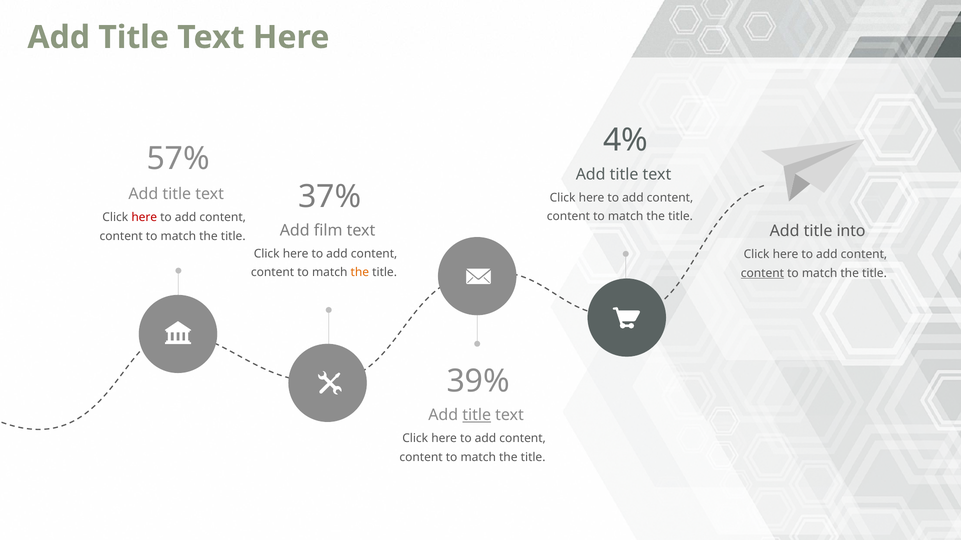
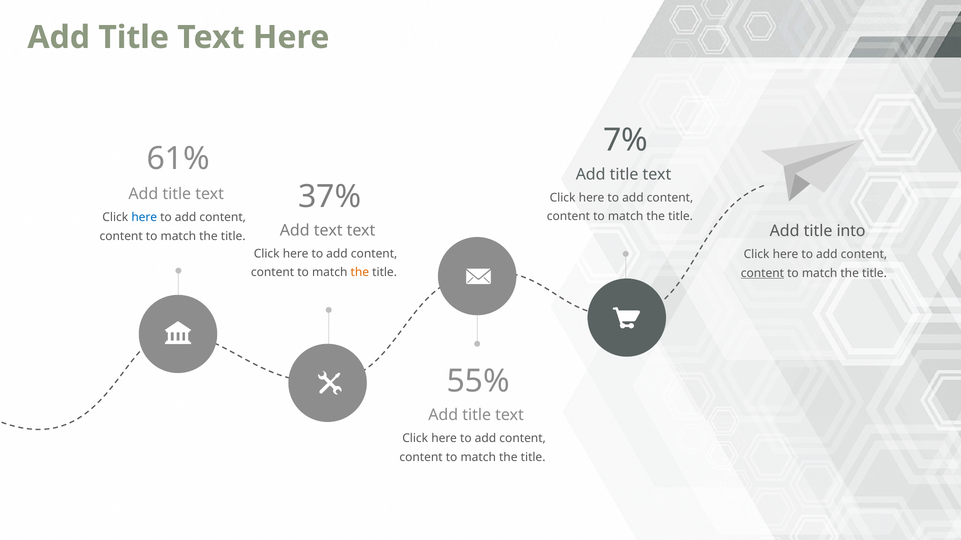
4%: 4% -> 7%
57%: 57% -> 61%
here at (144, 218) colour: red -> blue
Add film: film -> text
39%: 39% -> 55%
title at (477, 416) underline: present -> none
